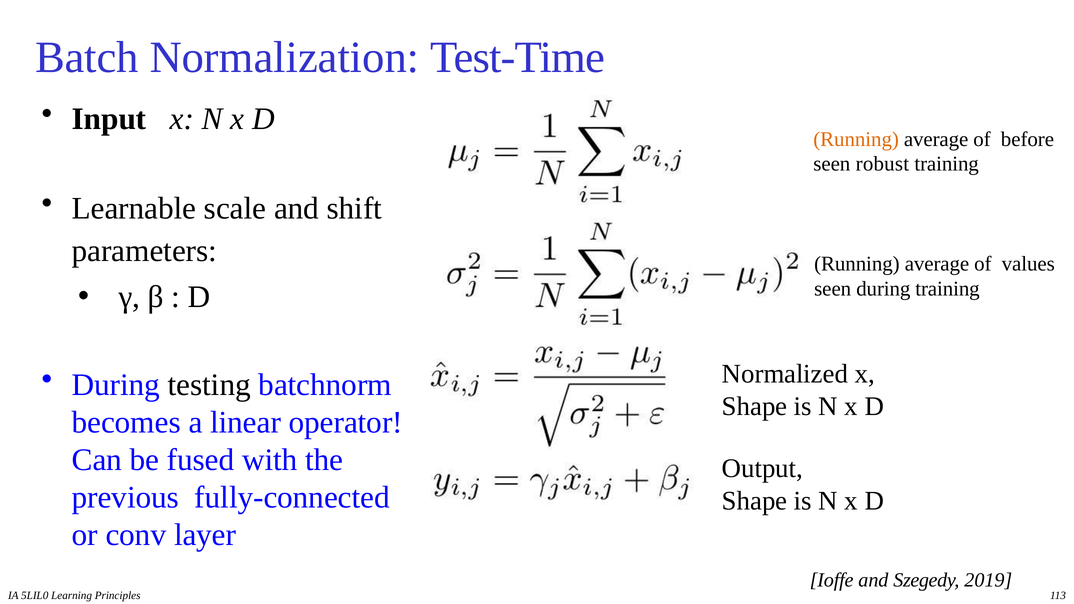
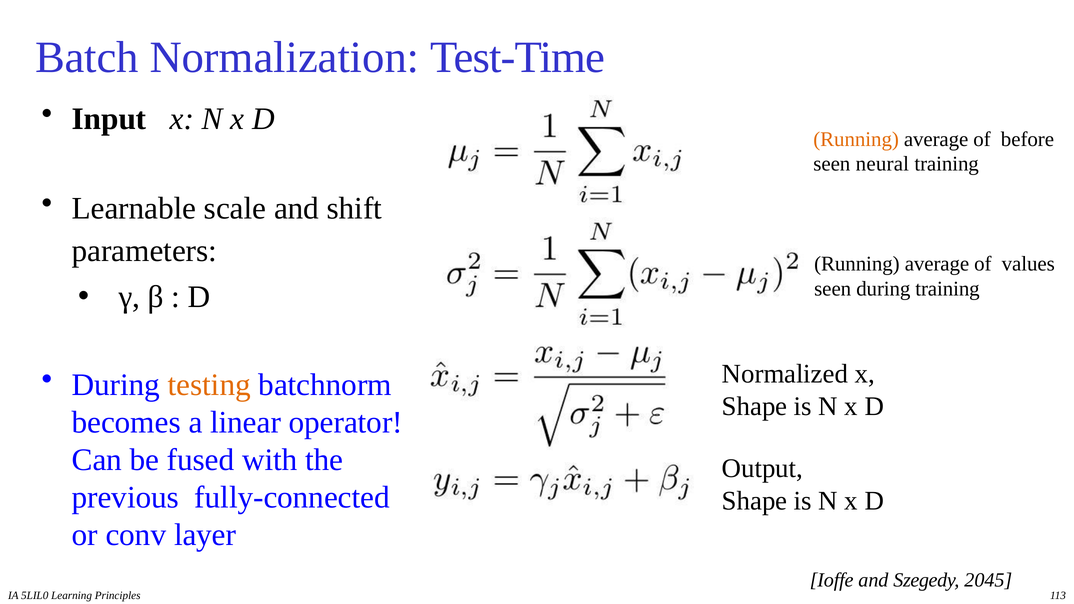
robust: robust -> neural
testing colour: black -> orange
2019: 2019 -> 2045
